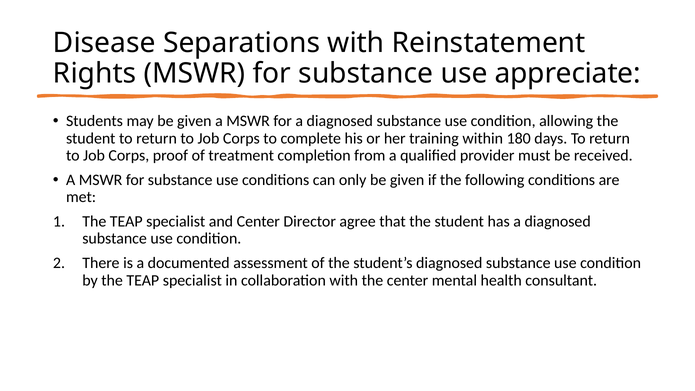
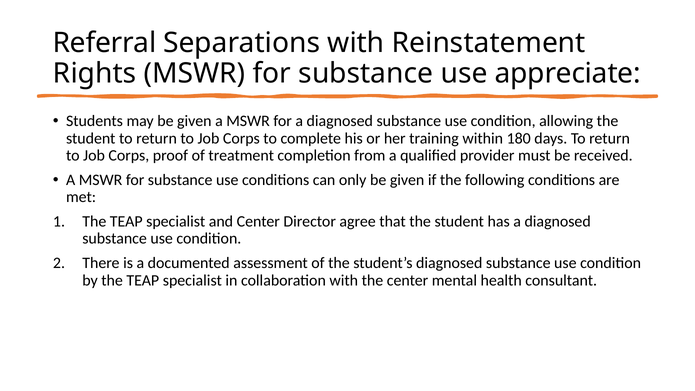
Disease: Disease -> Referral
